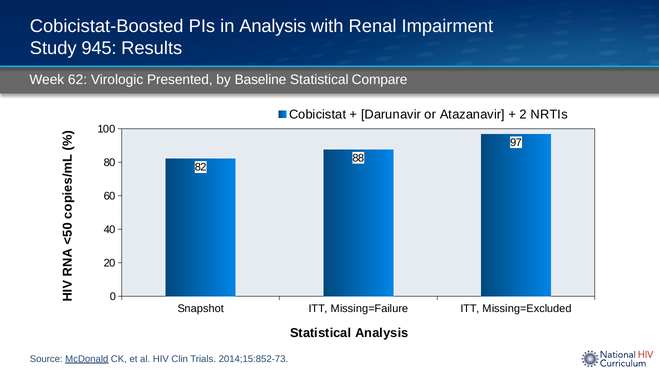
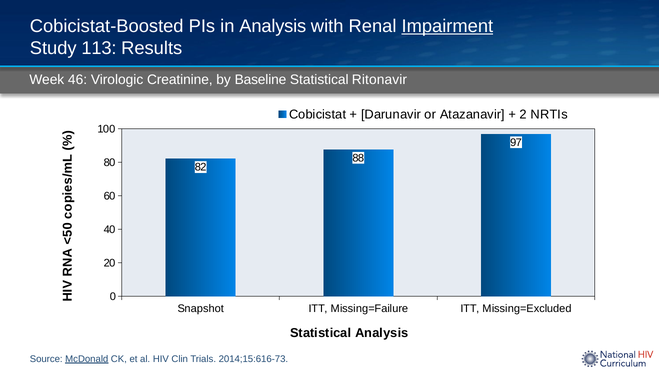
Impairment underline: none -> present
945: 945 -> 113
62: 62 -> 46
Presented: Presented -> Creatinine
Compare: Compare -> Ritonavir
2014;15:852-73: 2014;15:852-73 -> 2014;15:616-73
